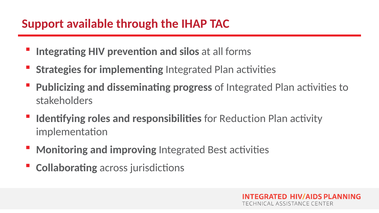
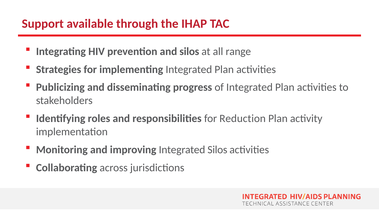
forms: forms -> range
Integrated Best: Best -> Silos
